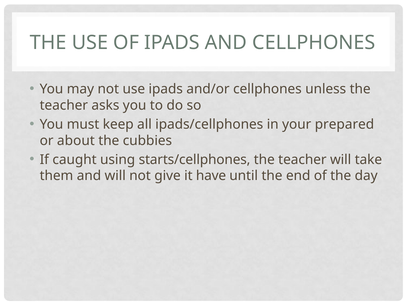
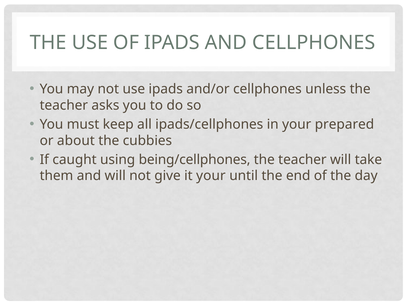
starts/cellphones: starts/cellphones -> being/cellphones
it have: have -> your
